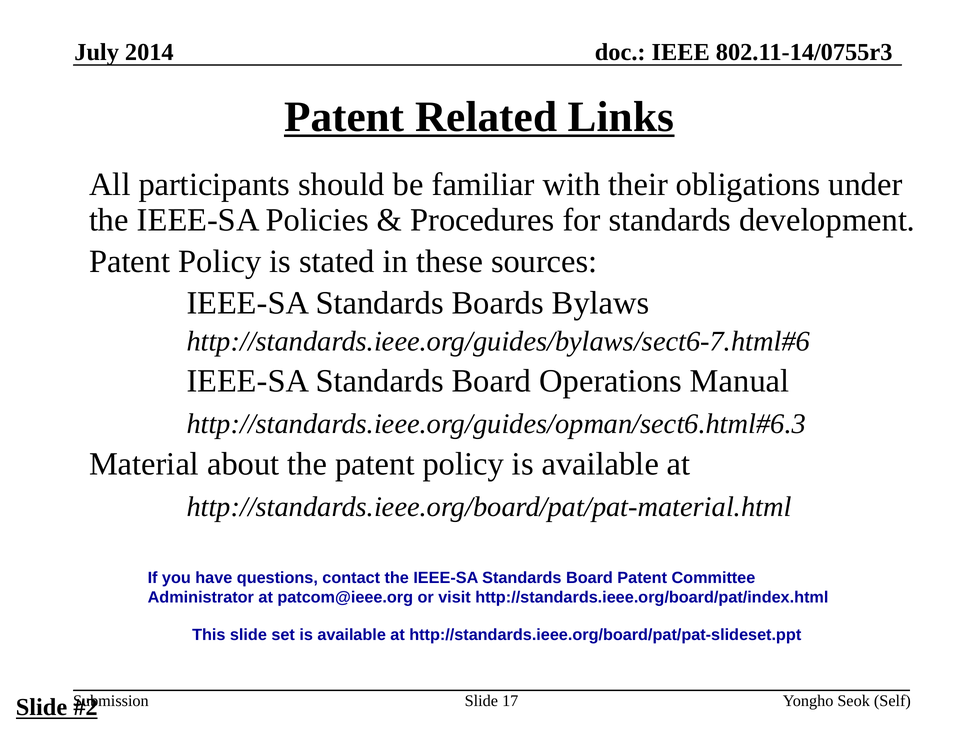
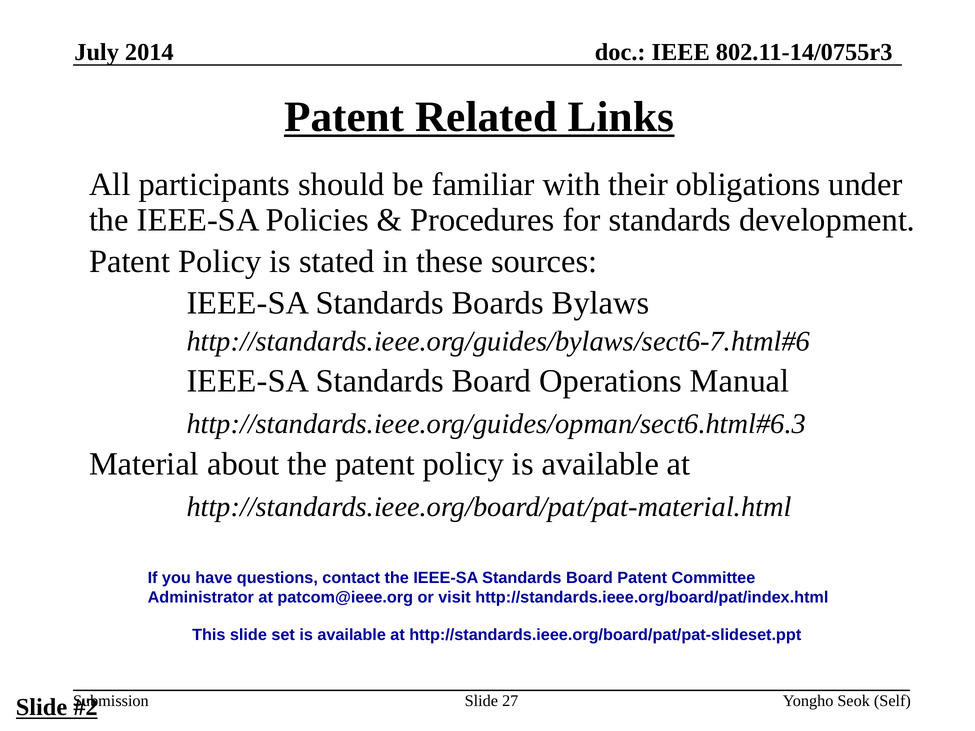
17: 17 -> 27
